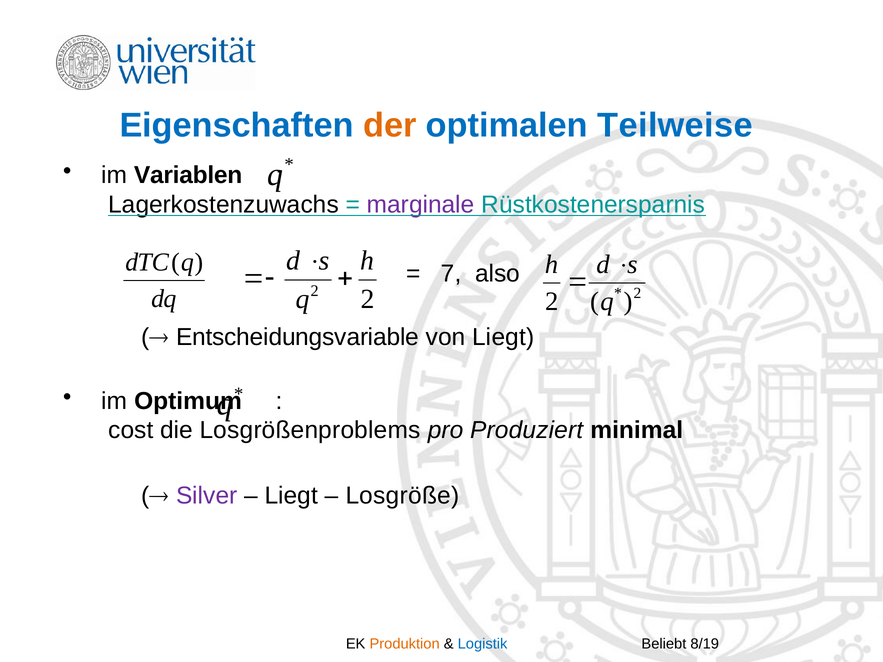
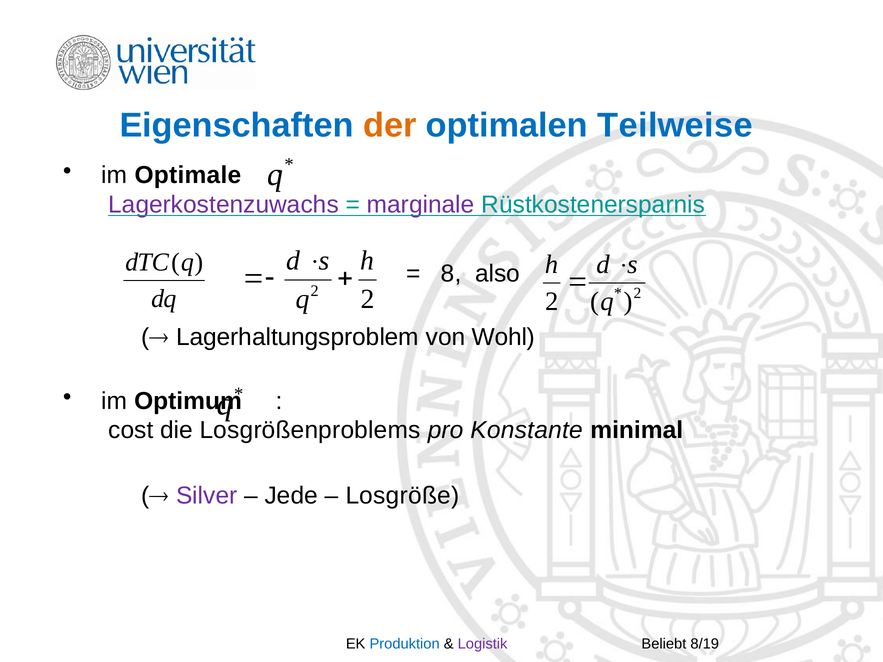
Variablen: Variablen -> Optimale
Lagerkostenzuwachs colour: black -> purple
7: 7 -> 8
Entscheidungsvariable: Entscheidungsvariable -> Lagerhaltungsproblem
von Liegt: Liegt -> Wohl
Produziert: Produziert -> Konstante
Liegt at (291, 496): Liegt -> Jede
Produktion colour: orange -> blue
Logistik colour: blue -> purple
